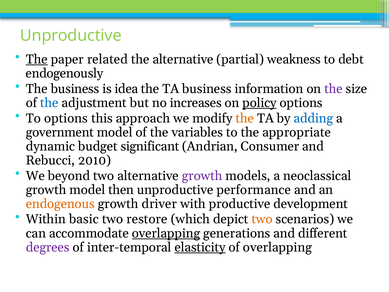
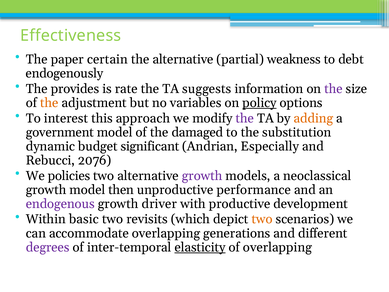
Unproductive at (71, 35): Unproductive -> Effectiveness
The at (37, 59) underline: present -> none
related: related -> certain
The business: business -> provides
idea: idea -> rate
TA business: business -> suggests
the at (49, 103) colour: blue -> orange
increases: increases -> variables
To options: options -> interest
the at (245, 118) colour: orange -> purple
adding colour: blue -> orange
variables: variables -> damaged
appropriate: appropriate -> substitution
Consumer: Consumer -> Especially
2010: 2010 -> 2076
beyond: beyond -> policies
endogenous colour: orange -> purple
restore: restore -> revisits
overlapping at (166, 233) underline: present -> none
